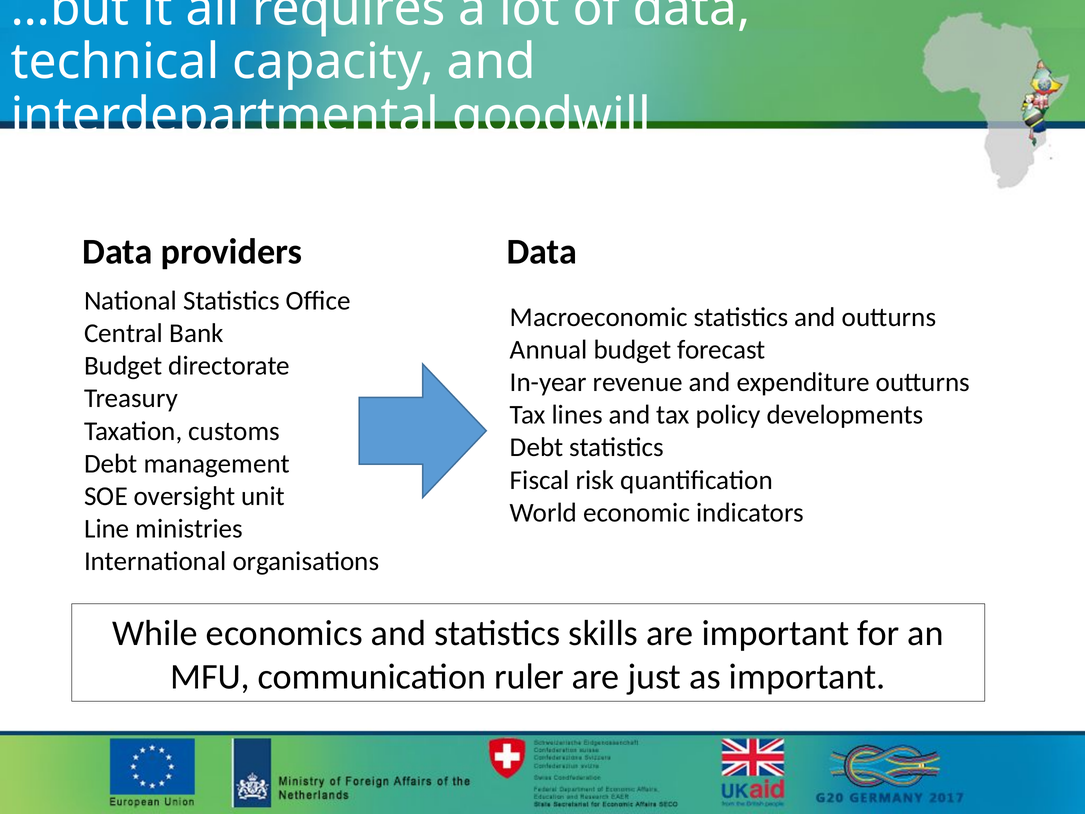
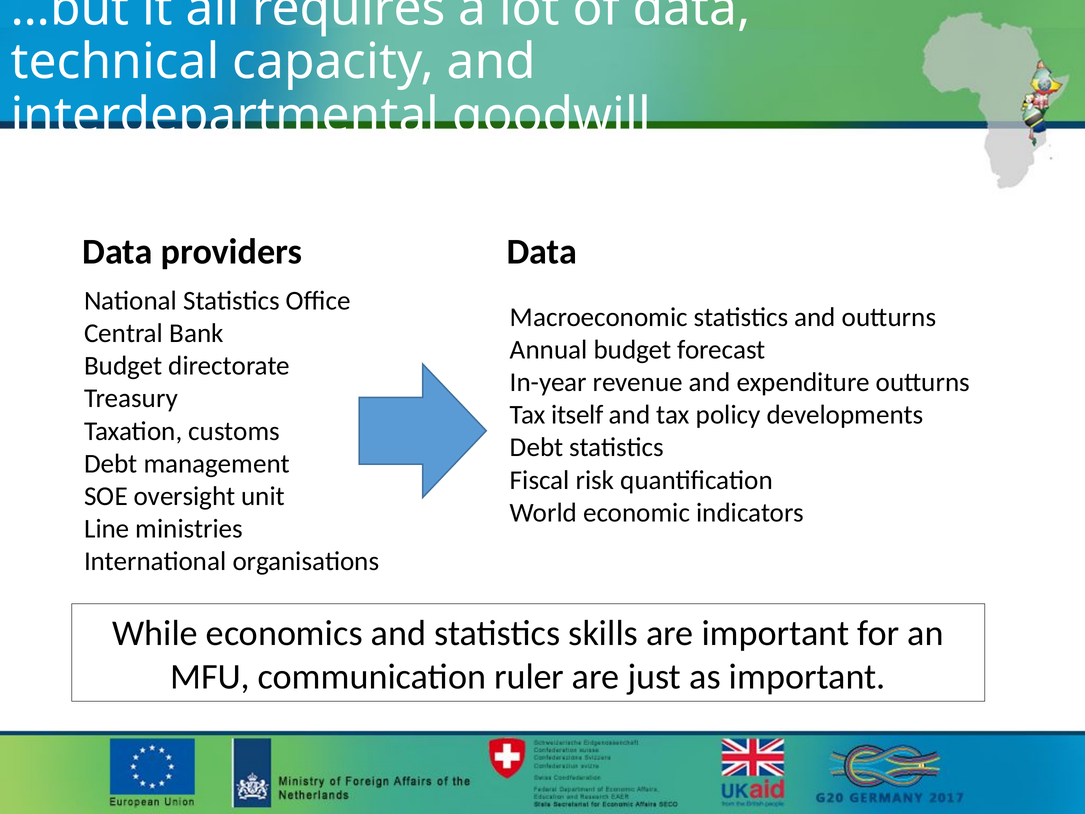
lines: lines -> itself
